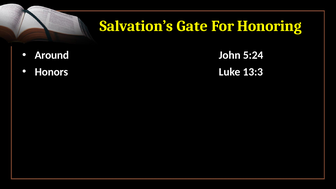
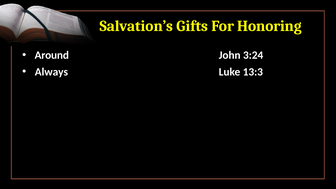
Gate: Gate -> Gifts
5:24: 5:24 -> 3:24
Honors: Honors -> Always
